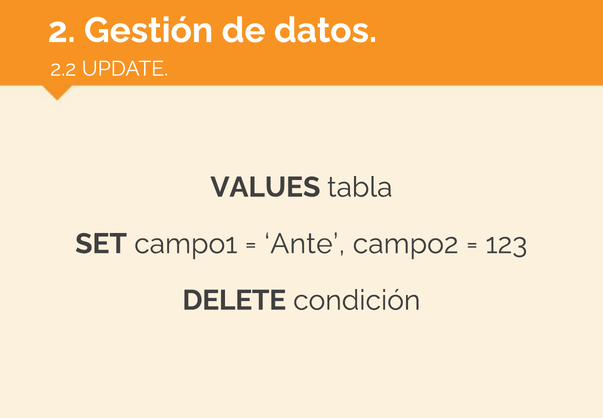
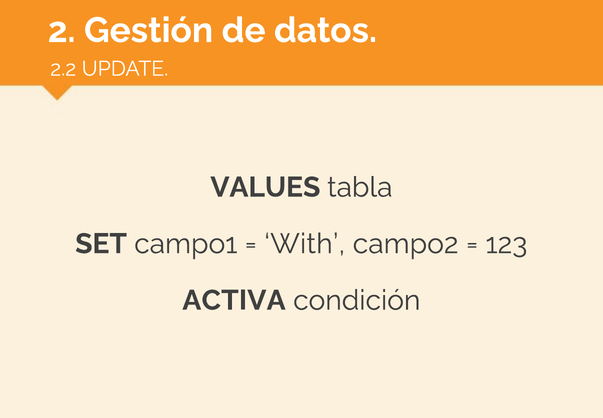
Ante: Ante -> With
DELETE: DELETE -> ACTIVA
